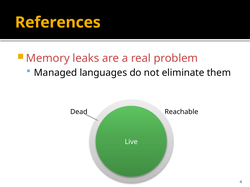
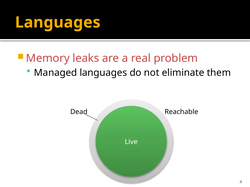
References at (58, 22): References -> Languages
